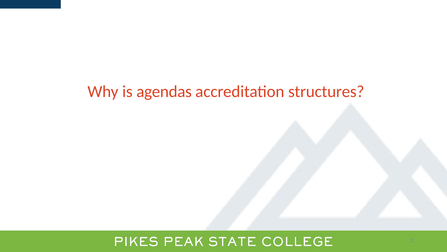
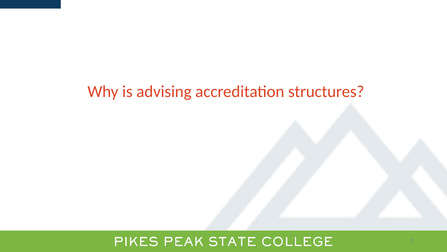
agendas: agendas -> advising
